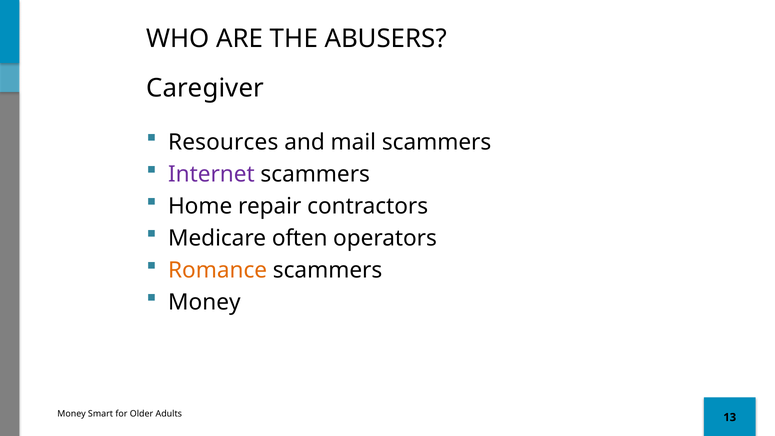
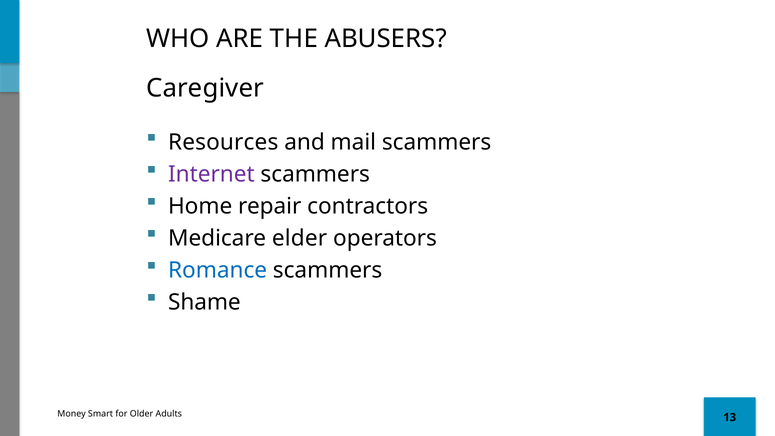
often: often -> elder
Romance colour: orange -> blue
Money at (204, 302): Money -> Shame
